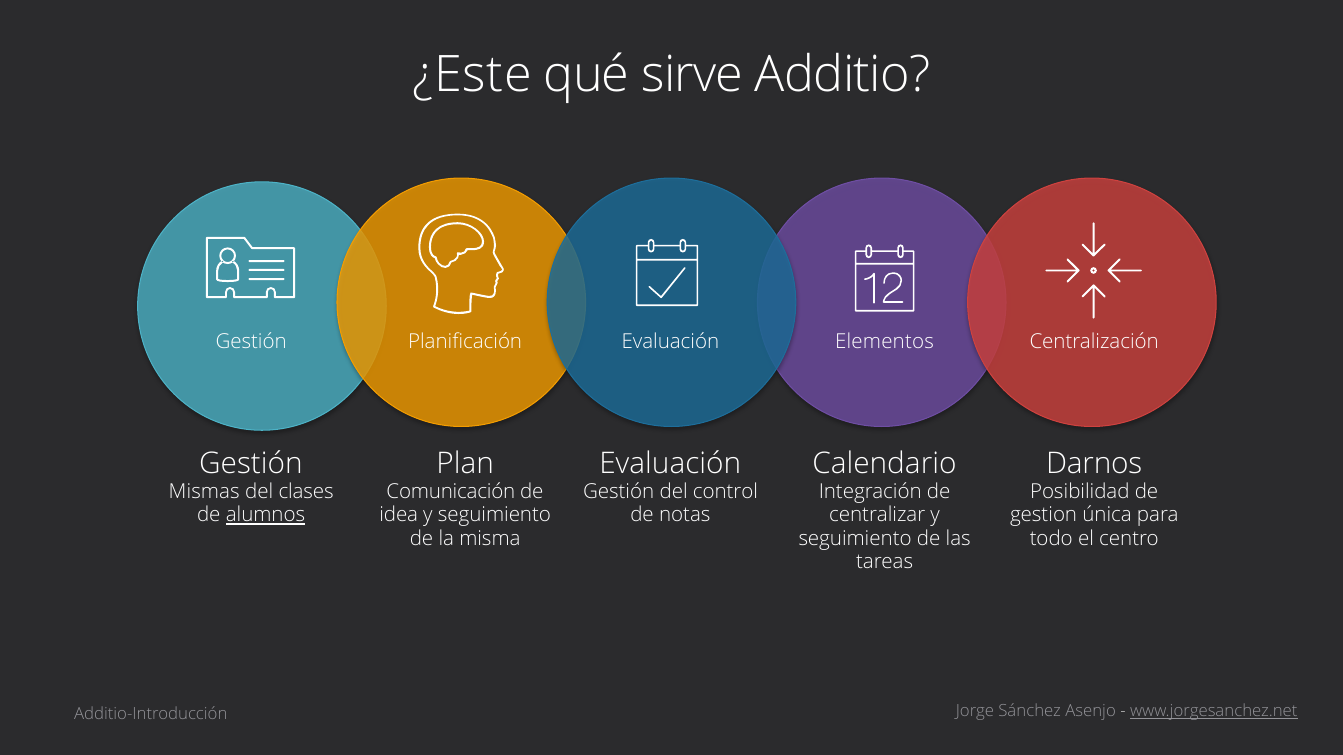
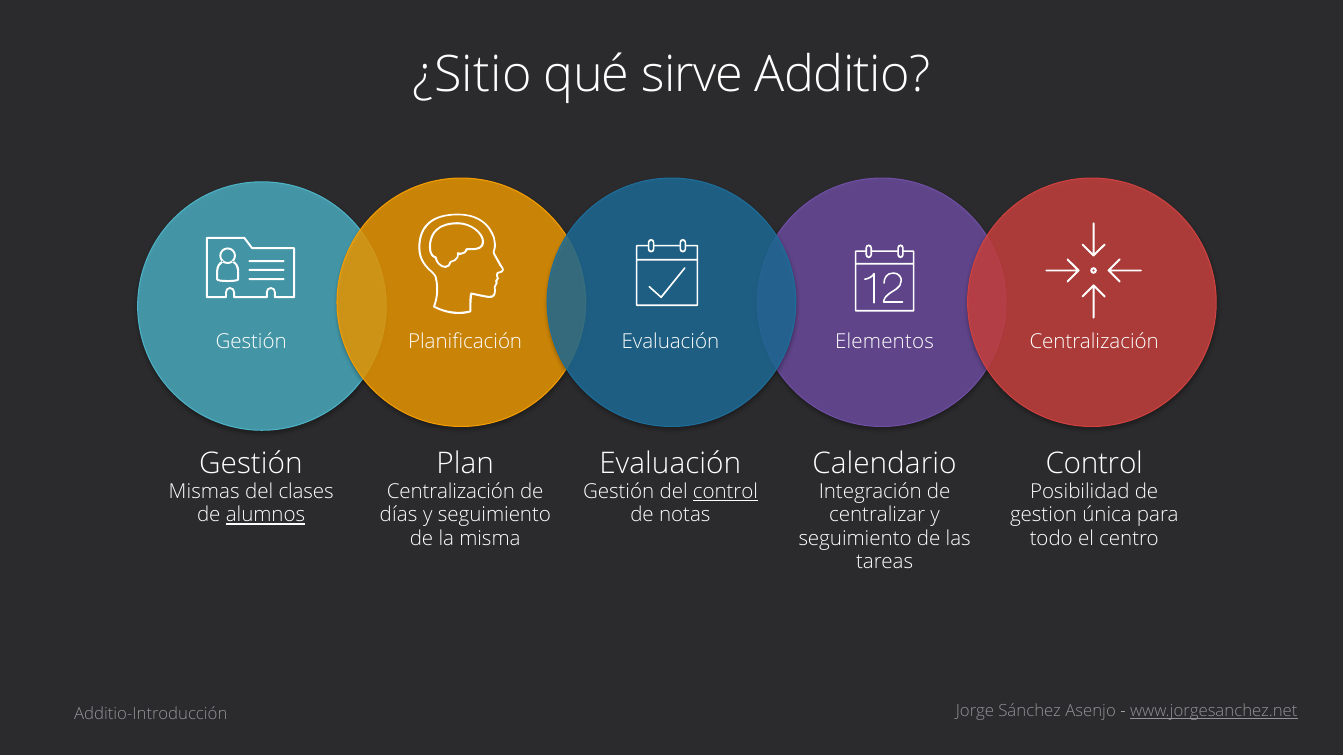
¿Este: ¿Este -> ¿Sitio
Darnos at (1094, 463): Darnos -> Control
Comunicación at (451, 492): Comunicación -> Centralización
control at (725, 492) underline: none -> present
idea: idea -> días
